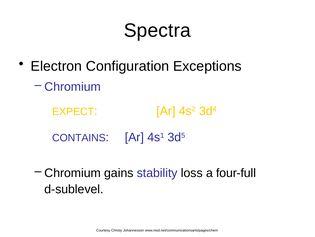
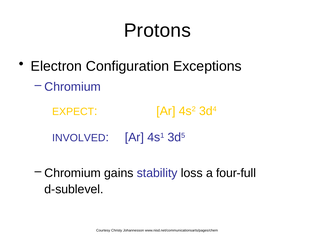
Spectra: Spectra -> Protons
CONTAINS: CONTAINS -> INVOLVED
